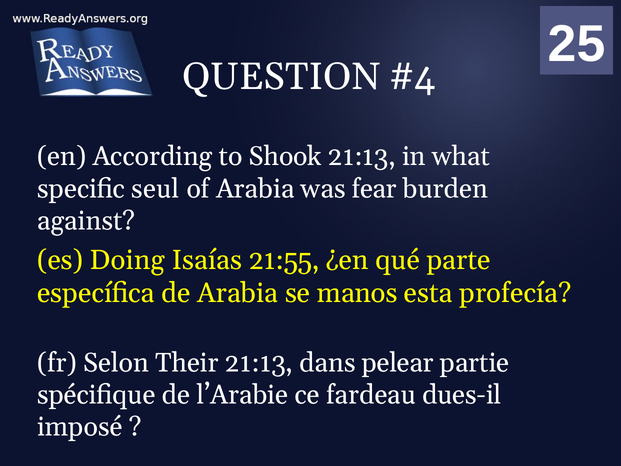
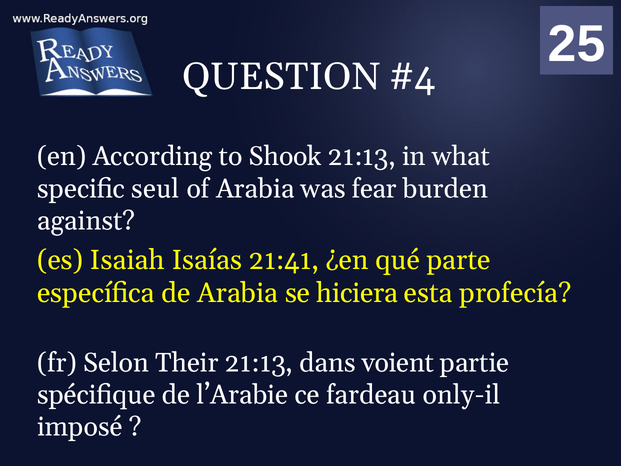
Doing: Doing -> Isaiah
21:55: 21:55 -> 21:41
manos: manos -> hiciera
pelear: pelear -> voient
dues-il: dues-il -> only-il
